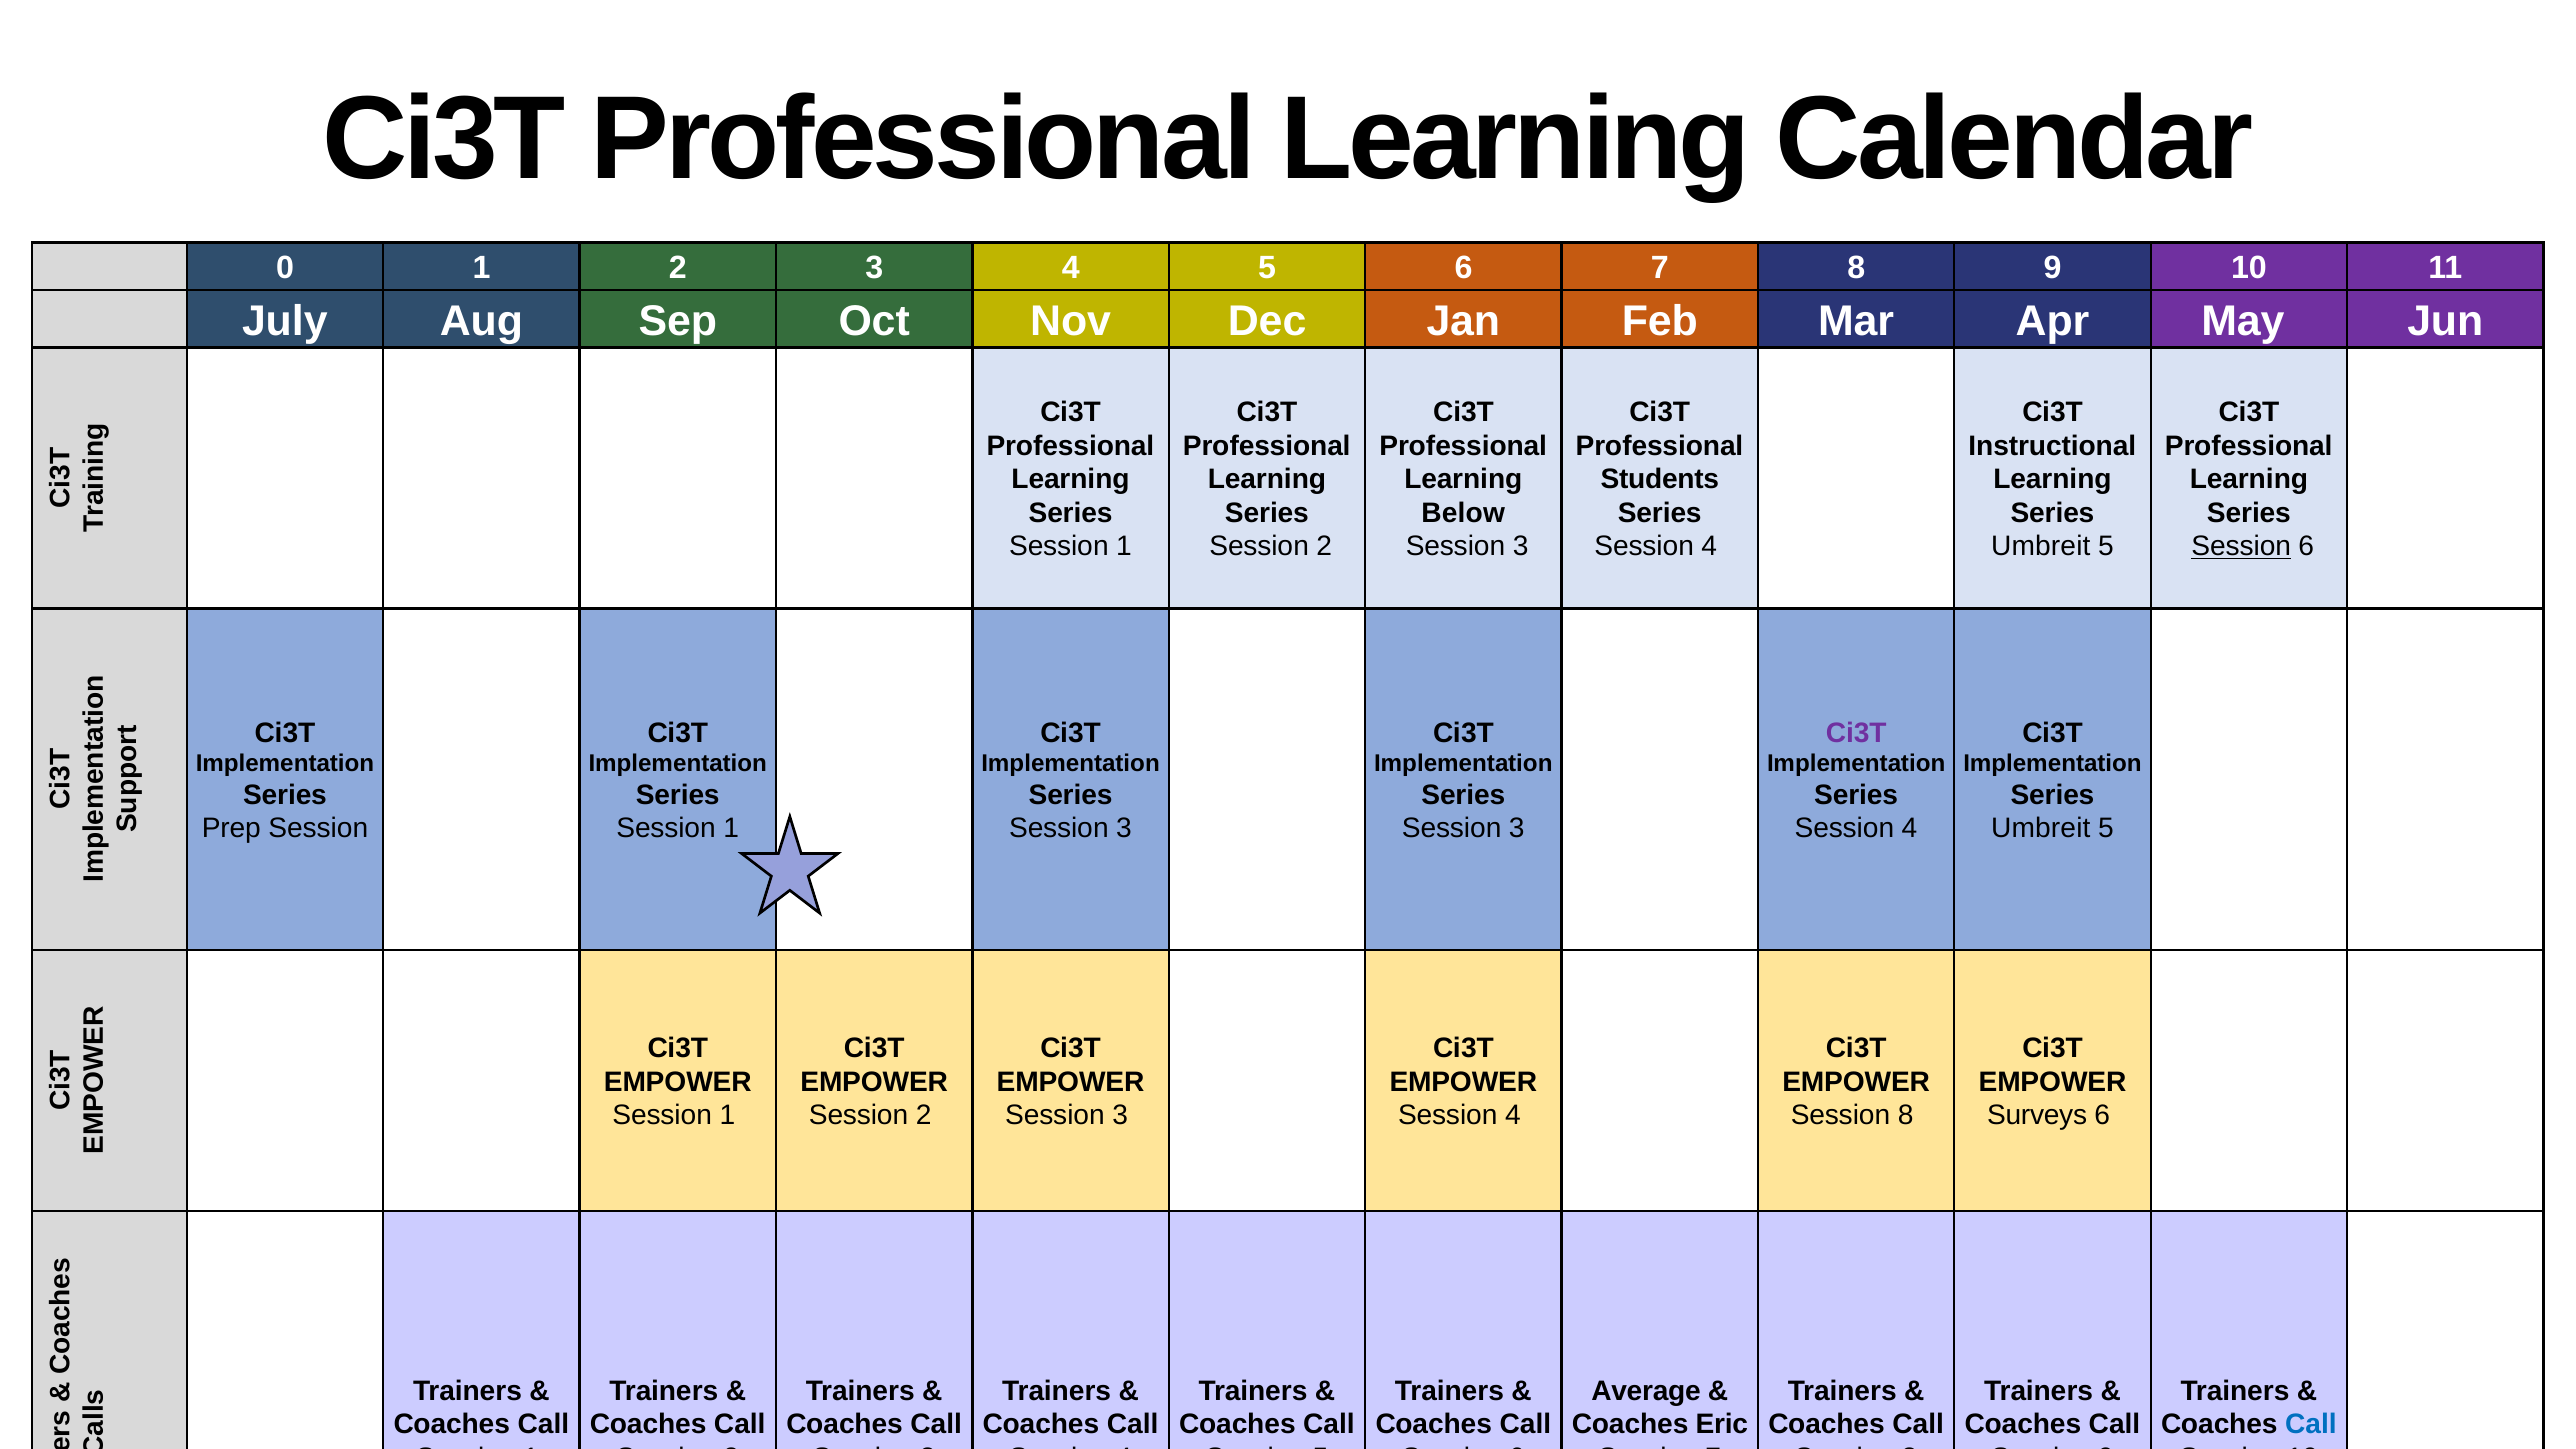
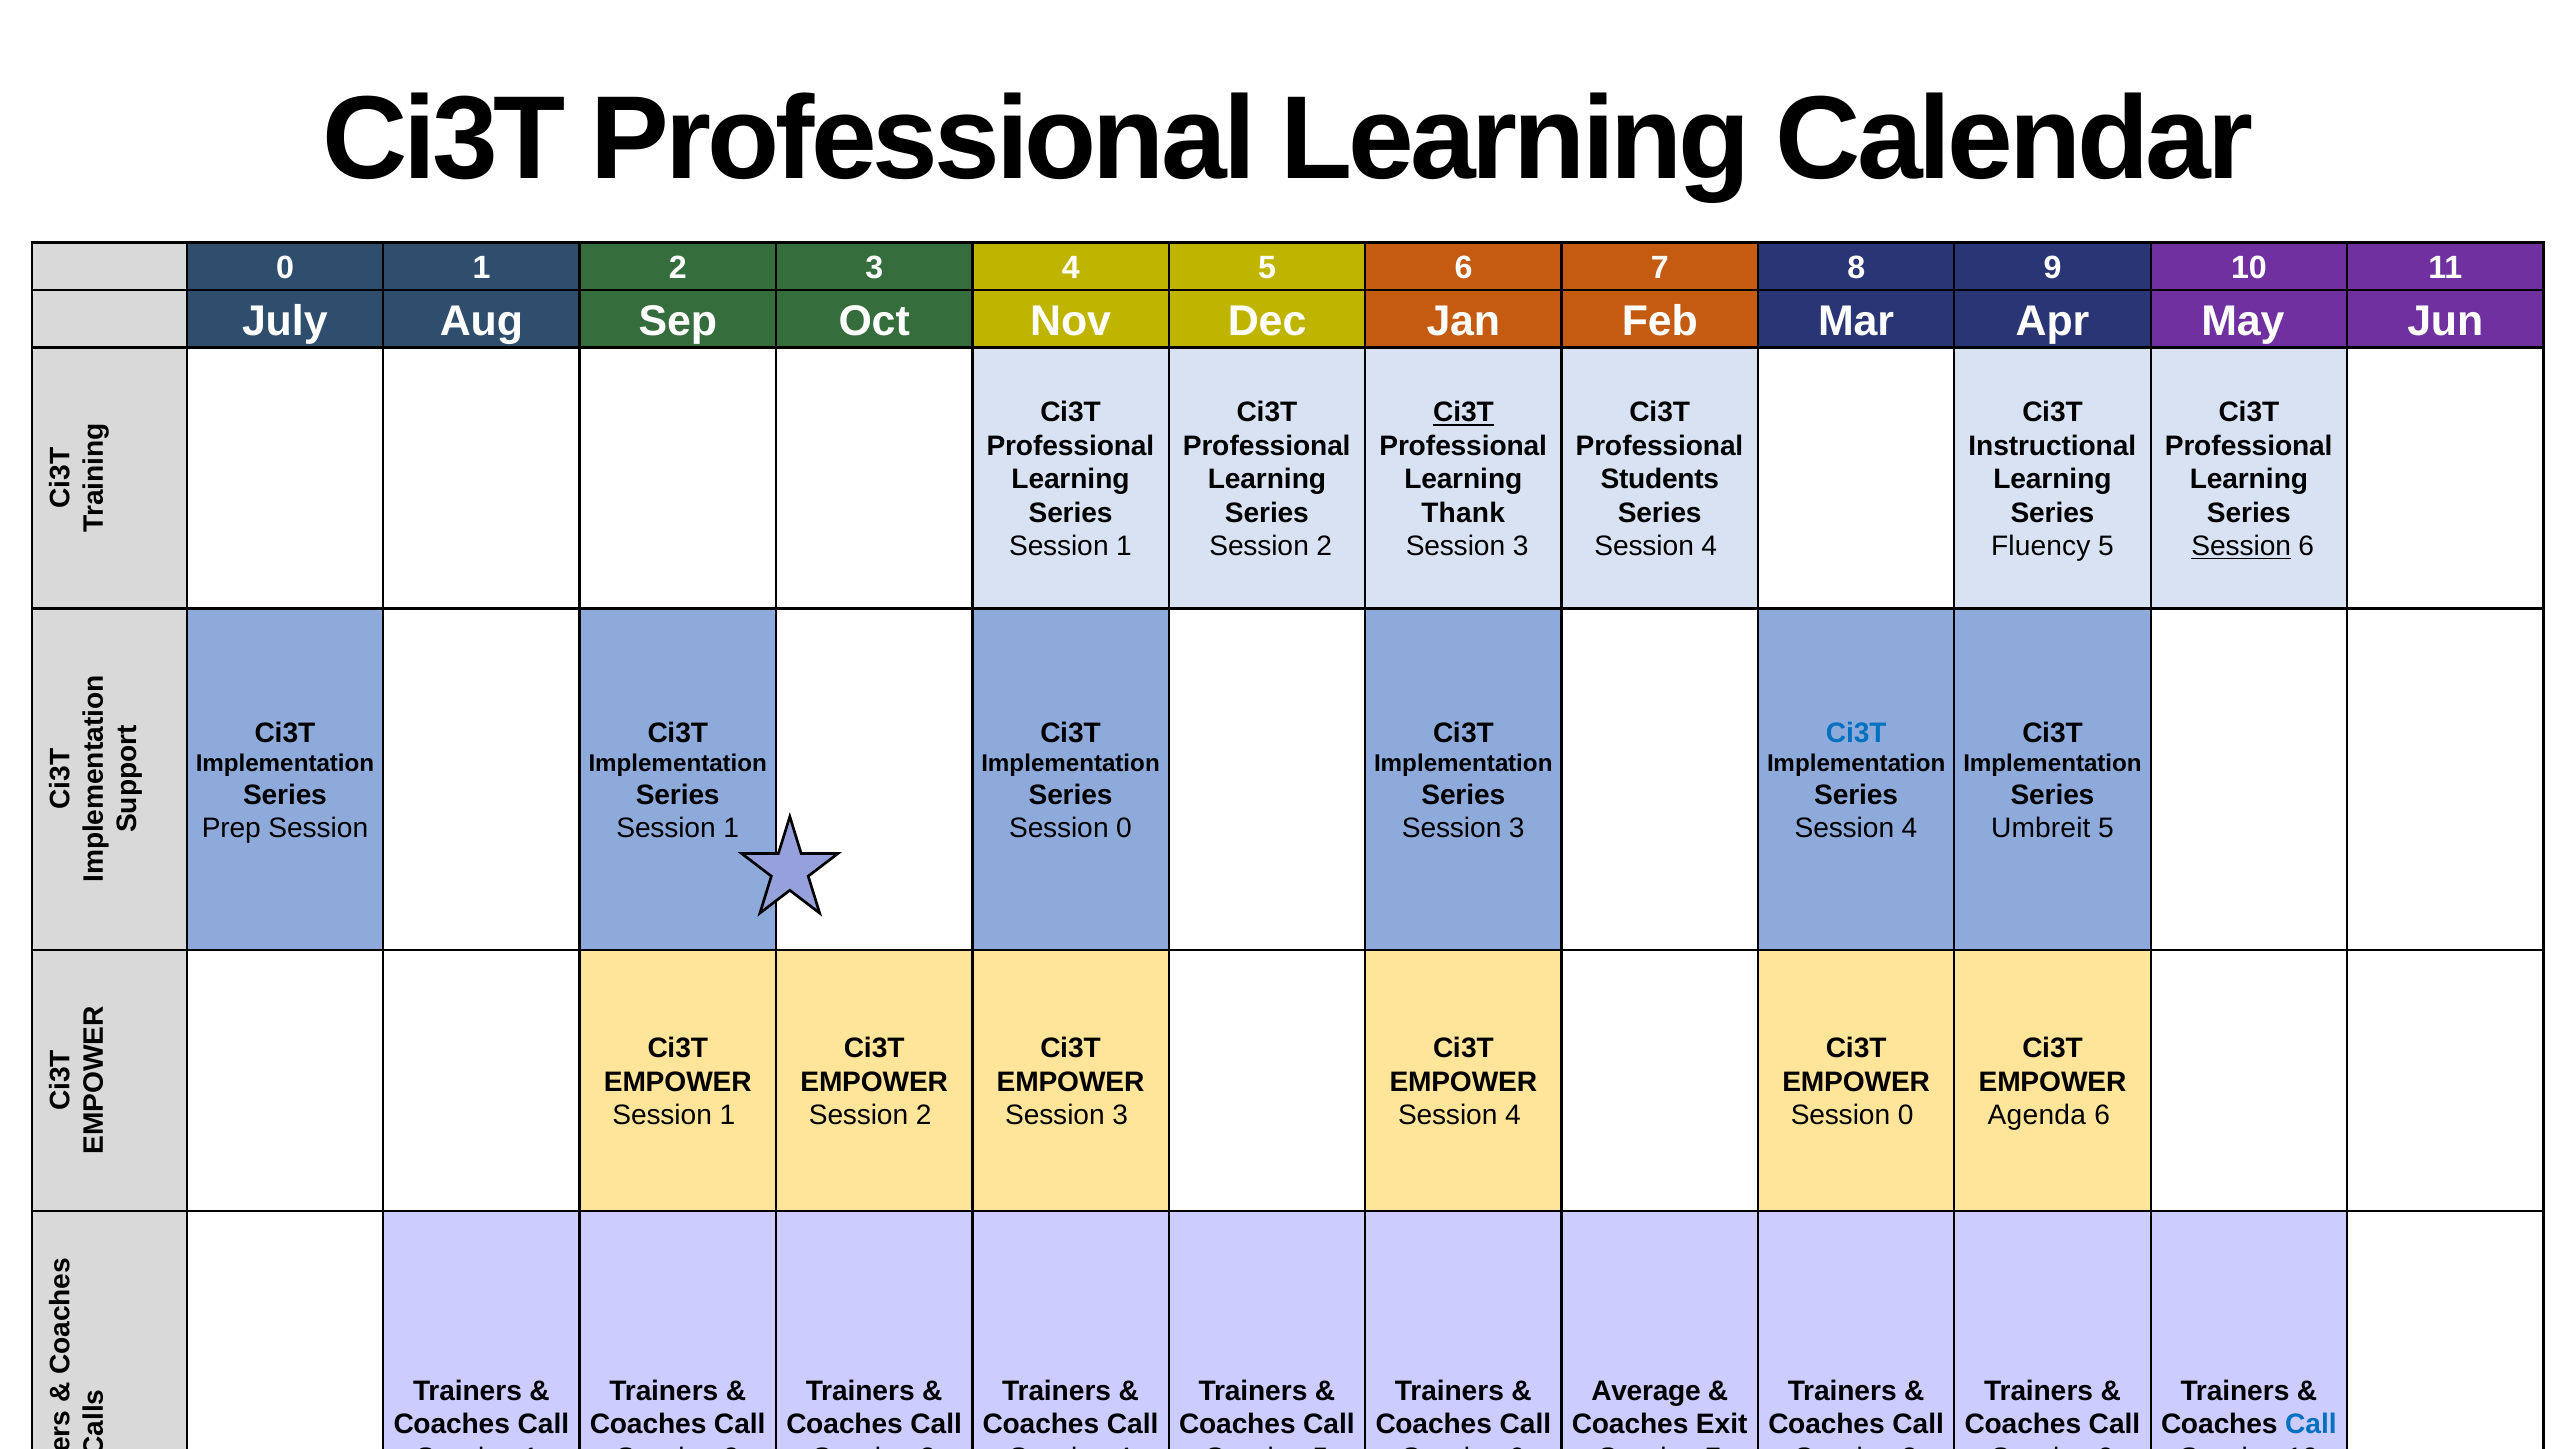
Ci3T at (1463, 413) underline: none -> present
Below: Below -> Thank
Umbreit at (2041, 546): Umbreit -> Fluency
Ci3T at (1856, 733) colour: purple -> blue
3 at (1124, 829): 3 -> 0
8 at (1906, 1115): 8 -> 0
Surveys: Surveys -> Agenda
Eric: Eric -> Exit
